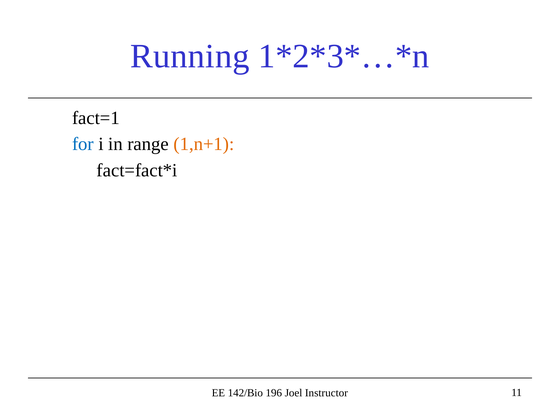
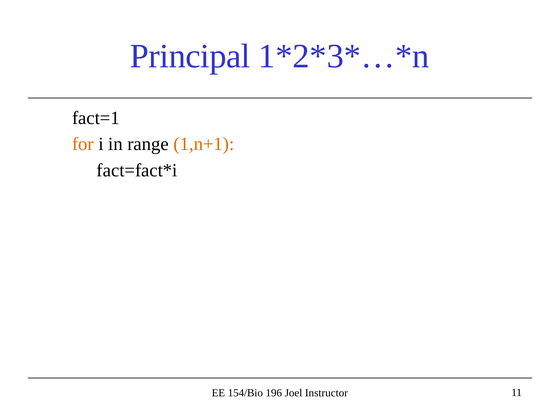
Running: Running -> Principal
for colour: blue -> orange
142/Bio: 142/Bio -> 154/Bio
